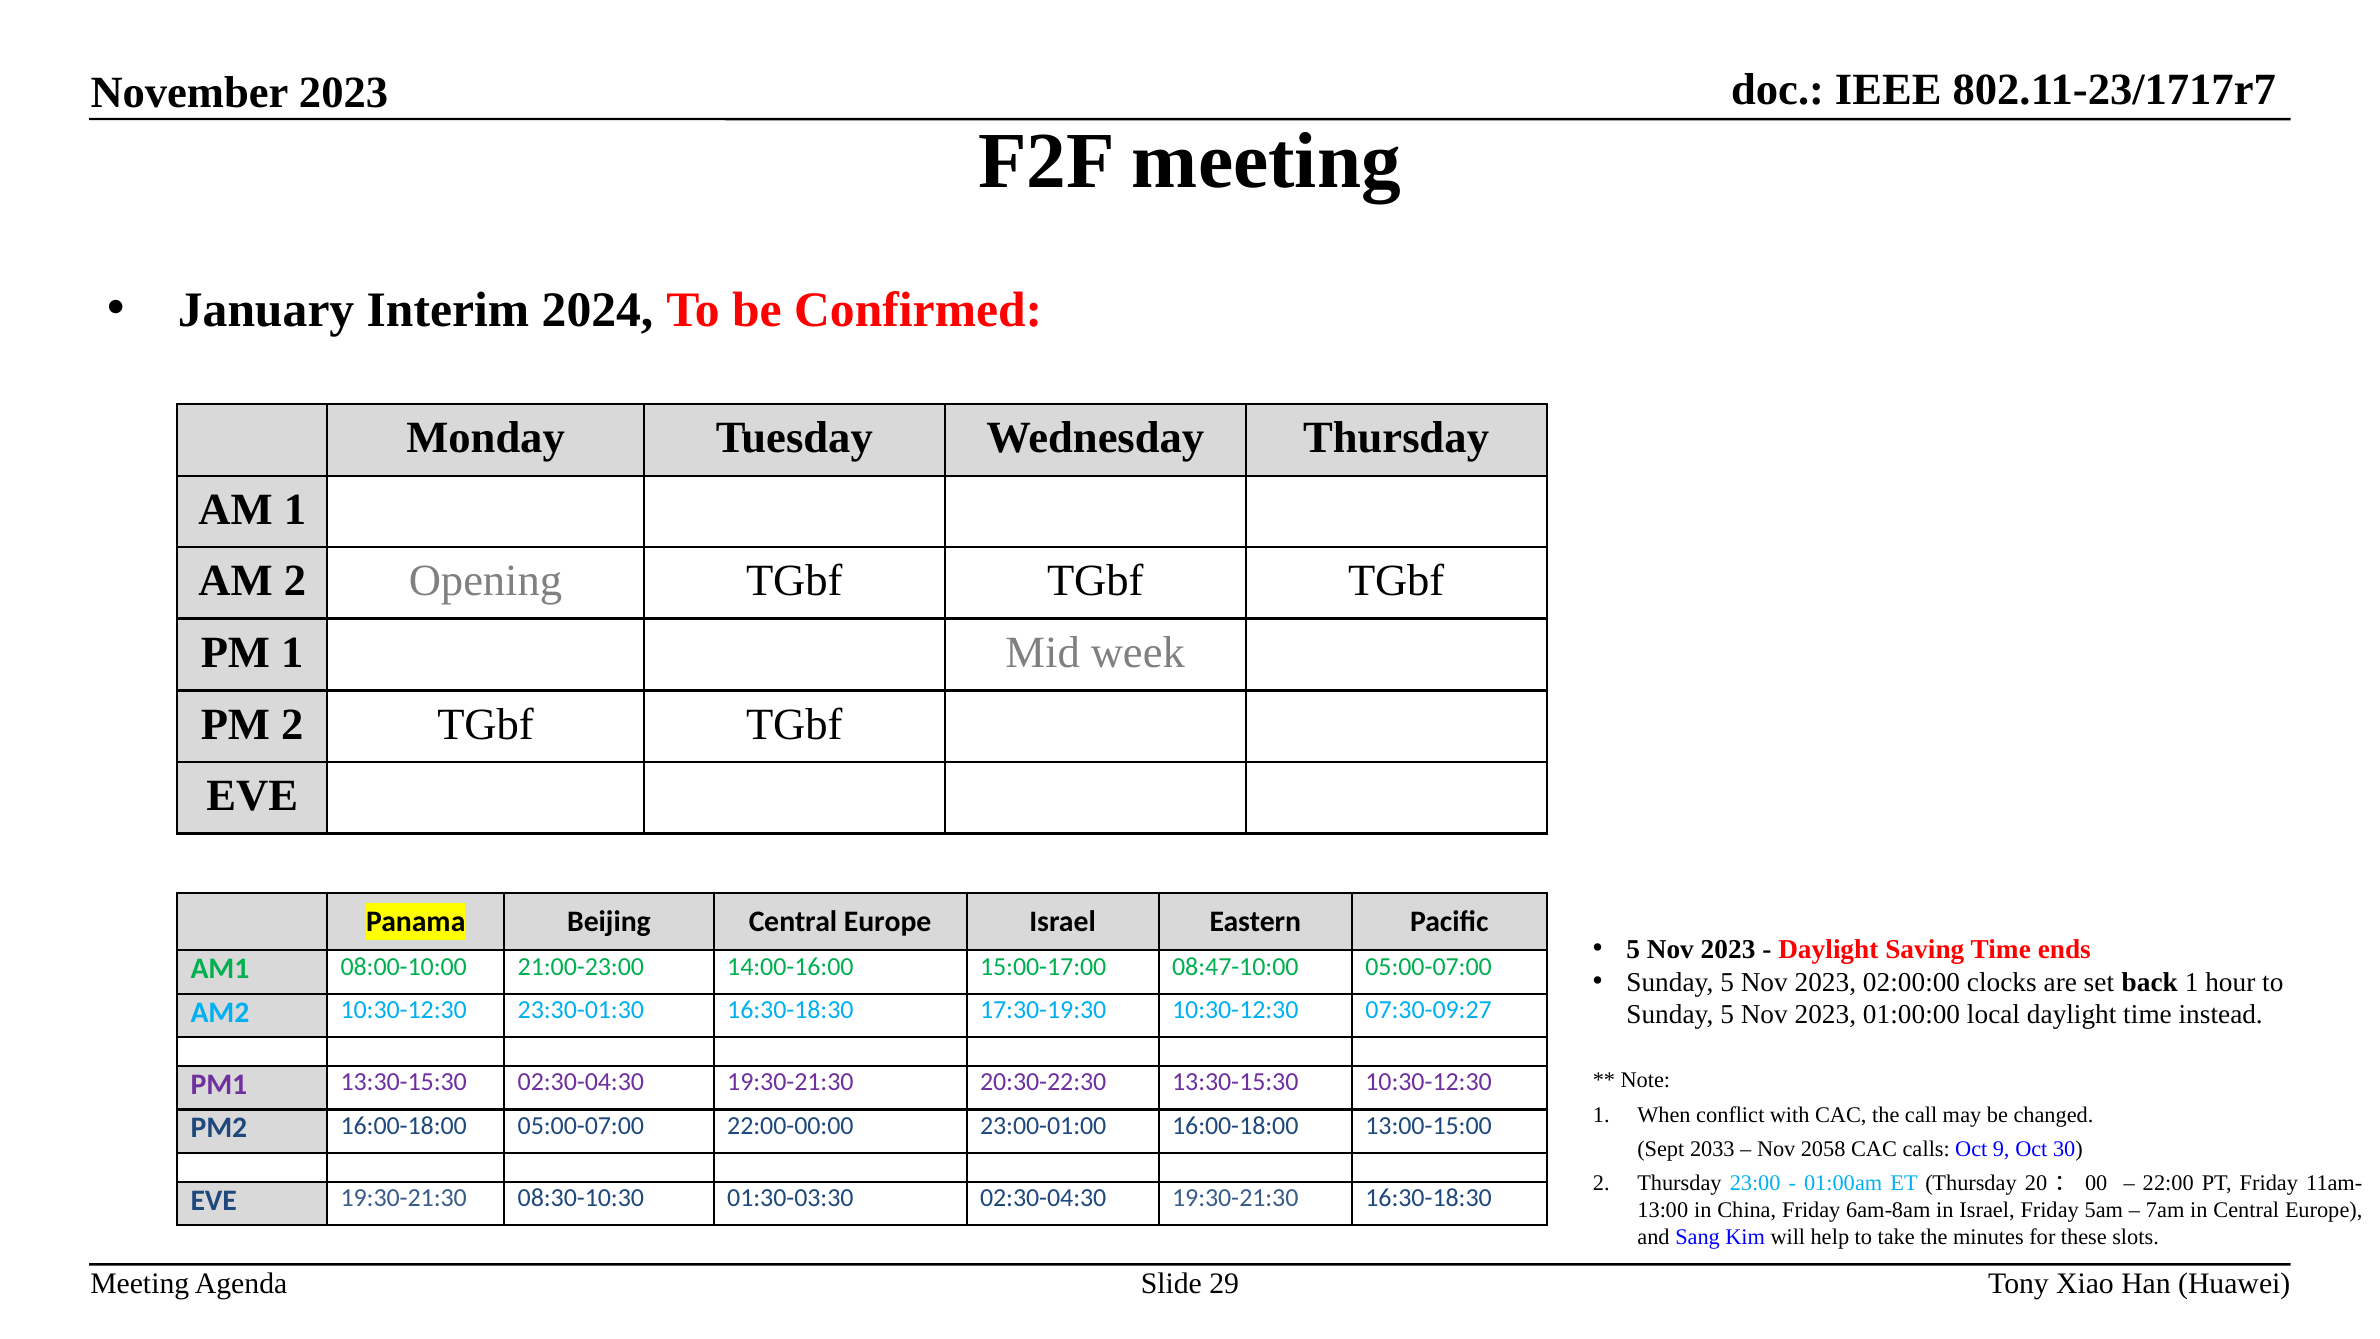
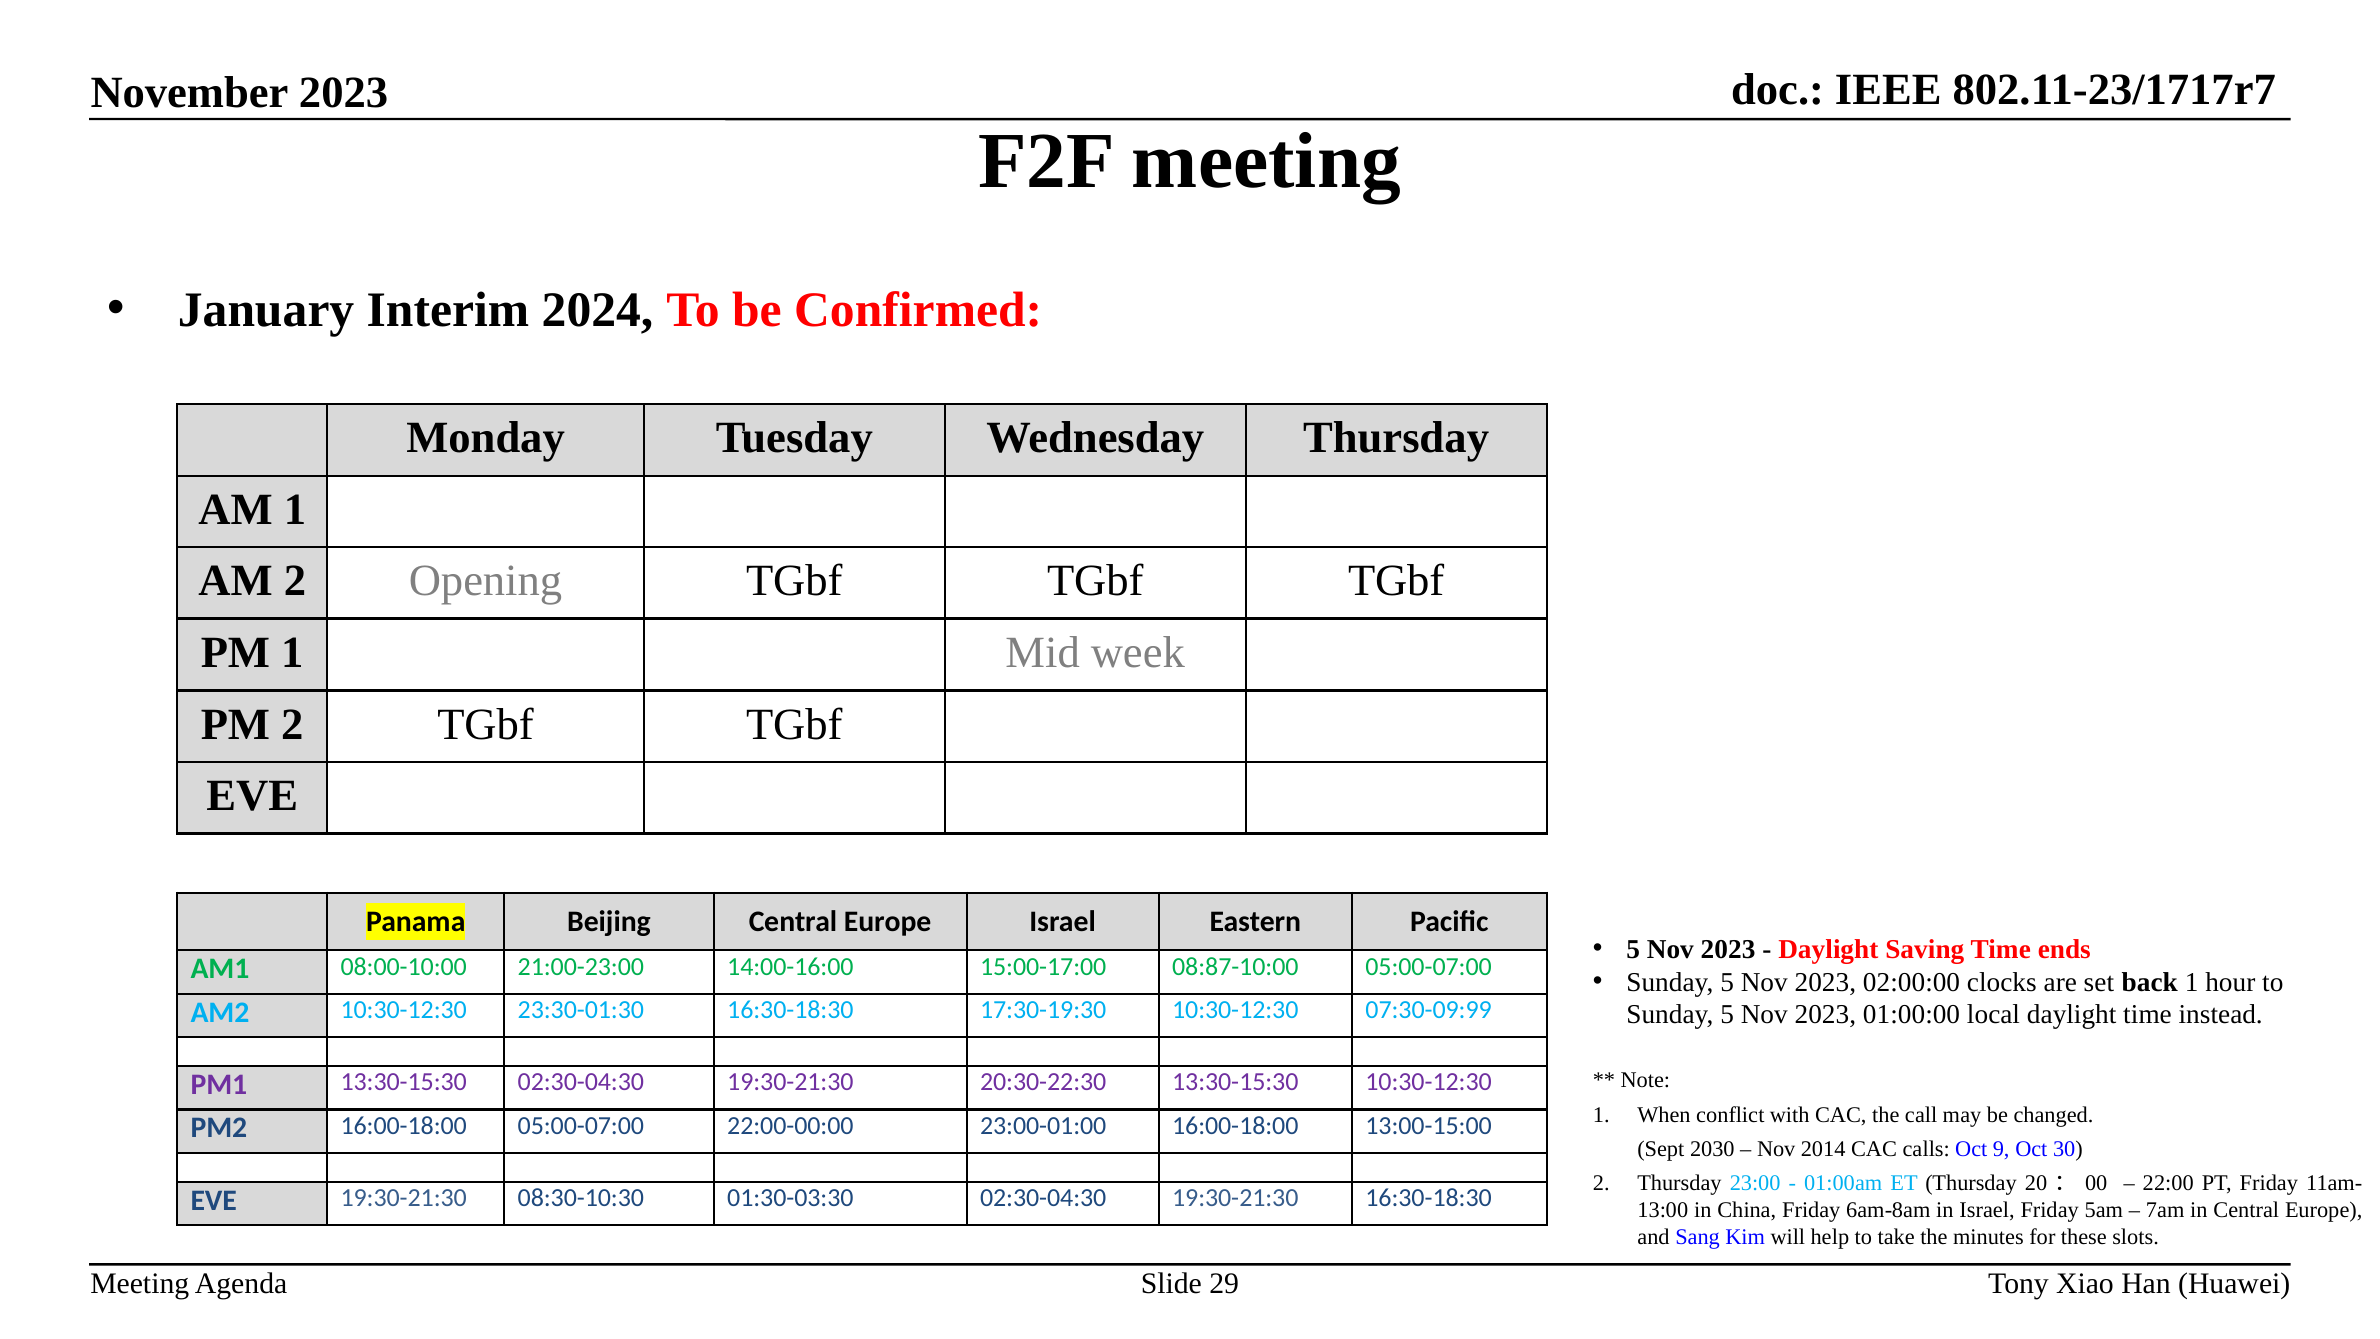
08:47-10:00: 08:47-10:00 -> 08:87-10:00
07:30-09:27: 07:30-09:27 -> 07:30-09:99
2033: 2033 -> 2030
2058: 2058 -> 2014
